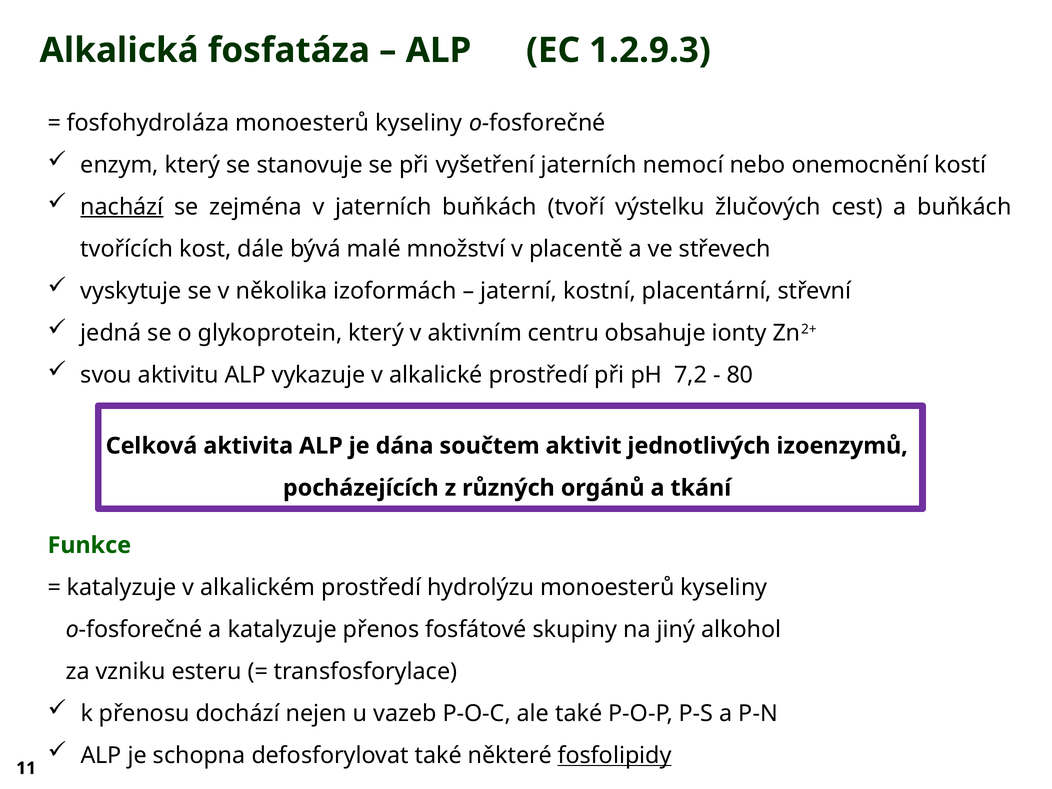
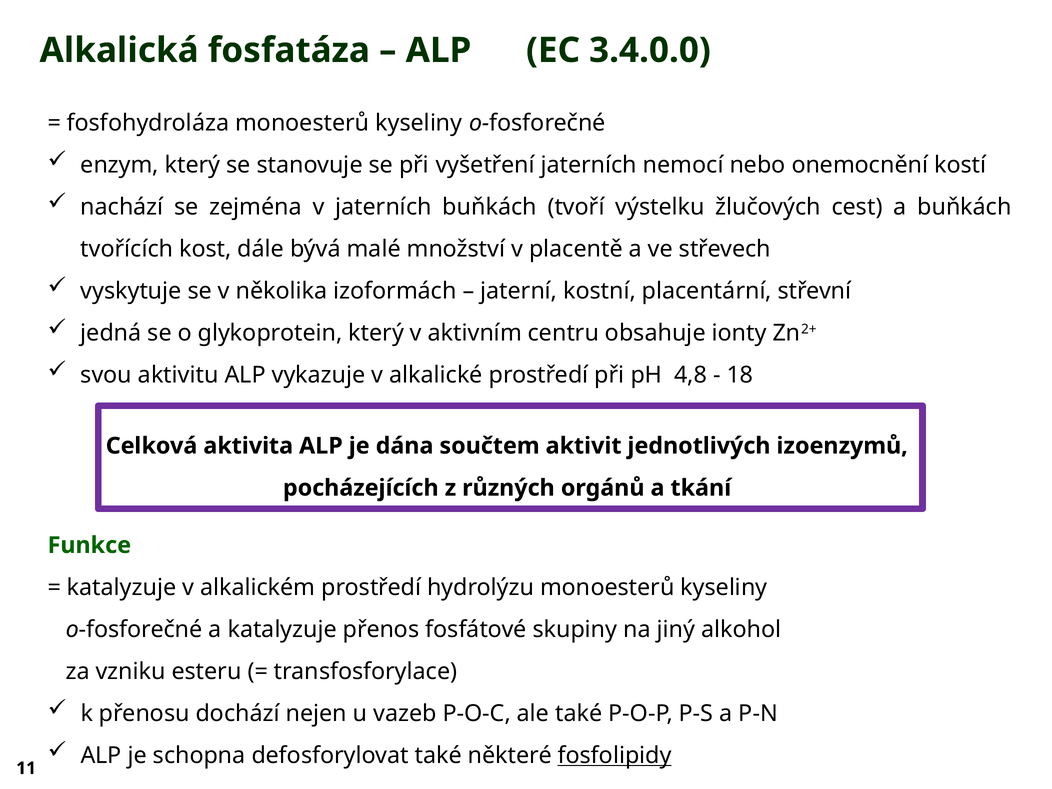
1.2.9.3: 1.2.9.3 -> 3.4.0.0
nachází underline: present -> none
7,2: 7,2 -> 4,8
80: 80 -> 18
